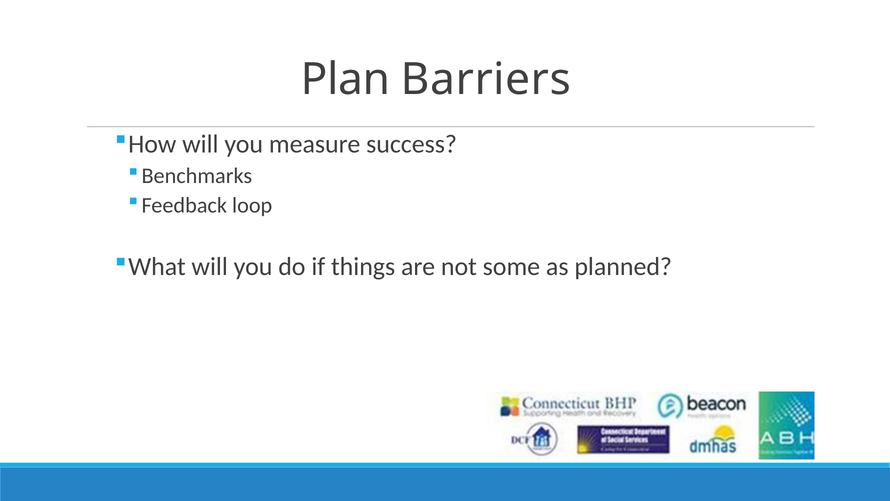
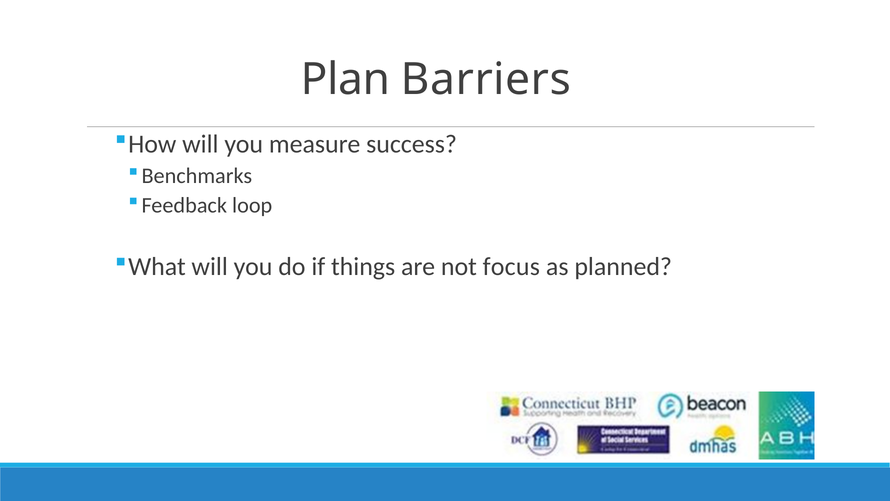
some: some -> focus
